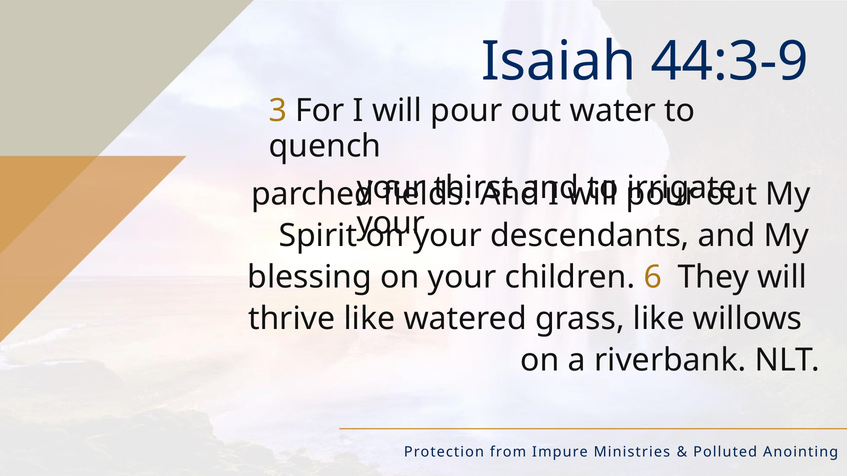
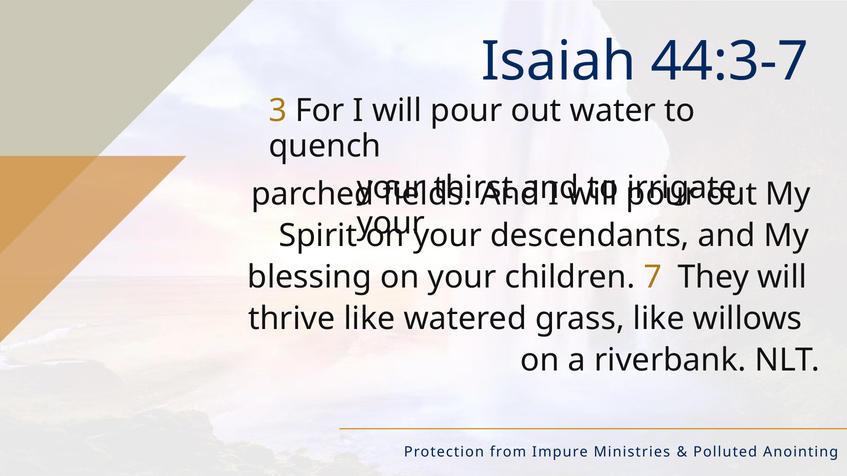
44:3-9: 44:3-9 -> 44:3-7
6: 6 -> 7
